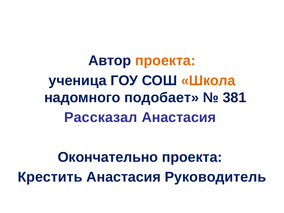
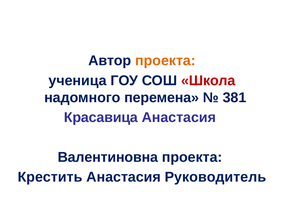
Школа colour: orange -> red
подобает: подобает -> перемена
Рассказал: Рассказал -> Красавица
Окончательно: Окончательно -> Валентиновна
